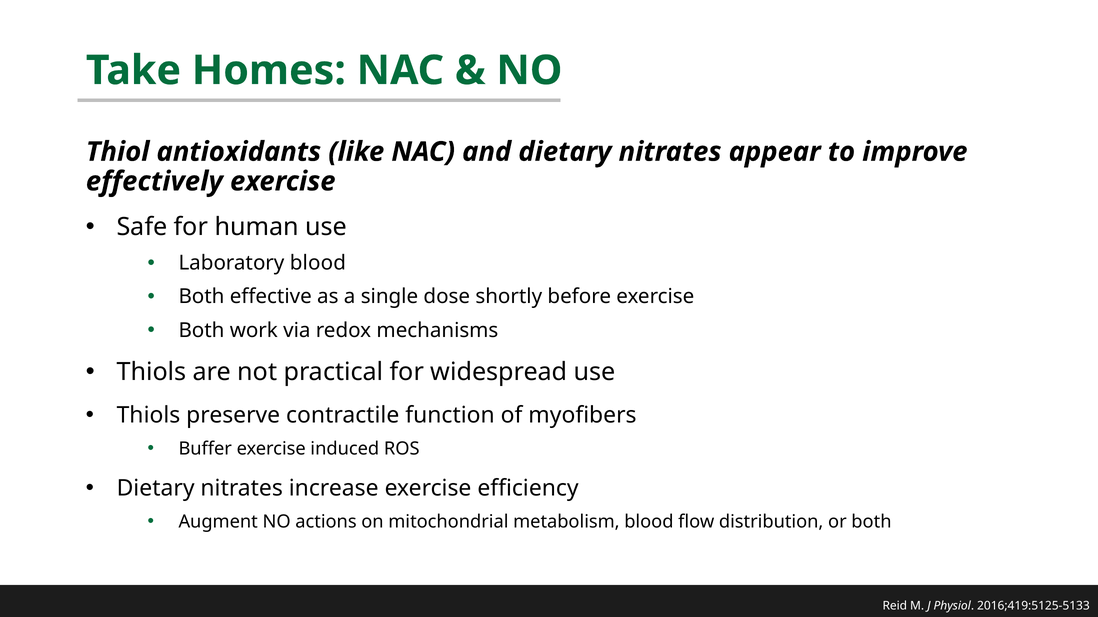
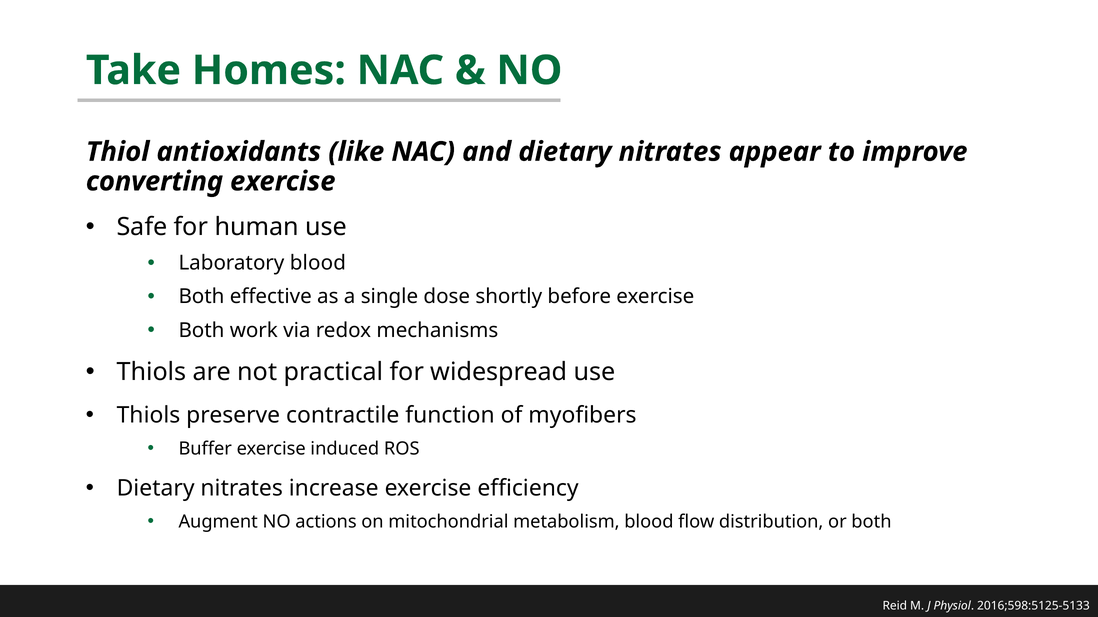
effectively: effectively -> converting
2016;419:5125-5133: 2016;419:5125-5133 -> 2016;598:5125-5133
